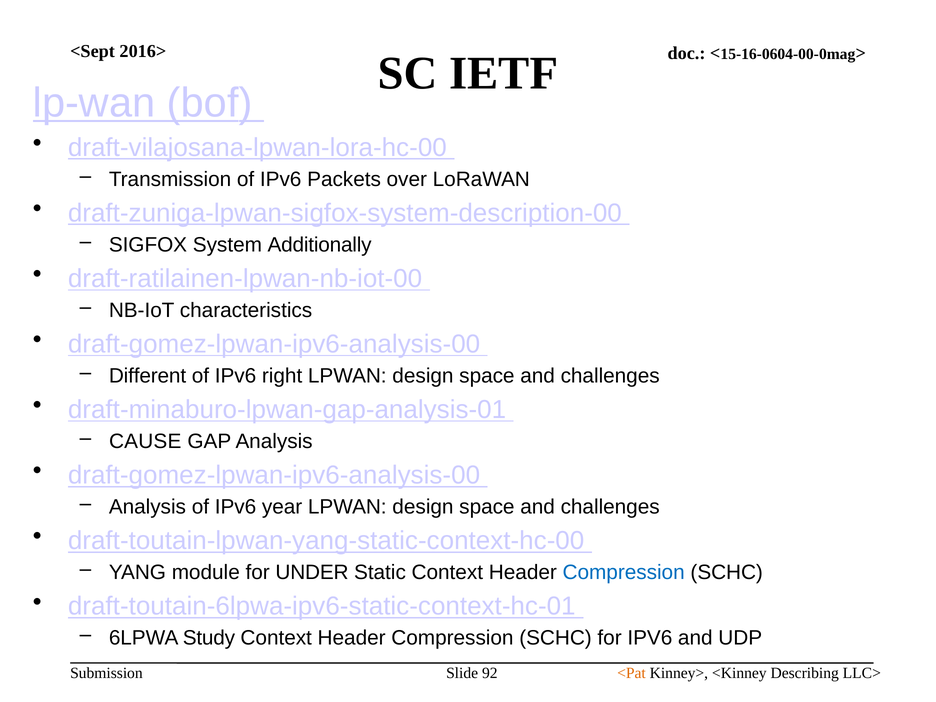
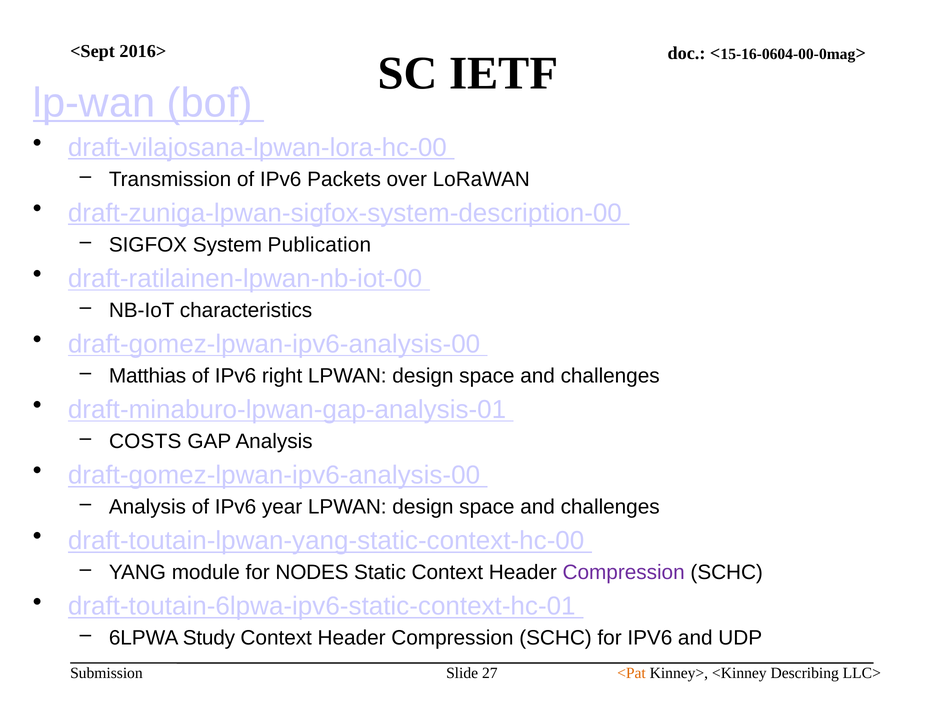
Additionally: Additionally -> Publication
Different: Different -> Matthias
CAUSE: CAUSE -> COSTS
UNDER: UNDER -> NODES
Compression at (624, 572) colour: blue -> purple
92: 92 -> 27
